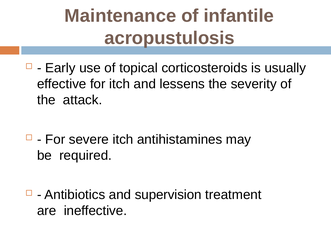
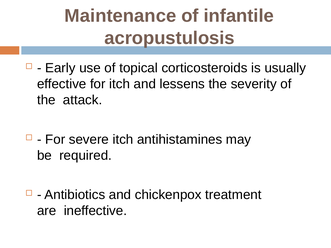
supervision: supervision -> chickenpox
